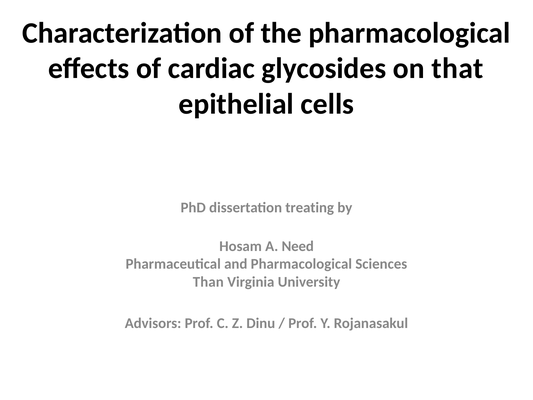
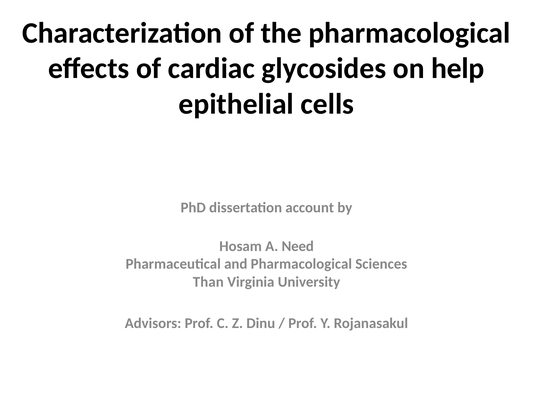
that: that -> help
treating: treating -> account
